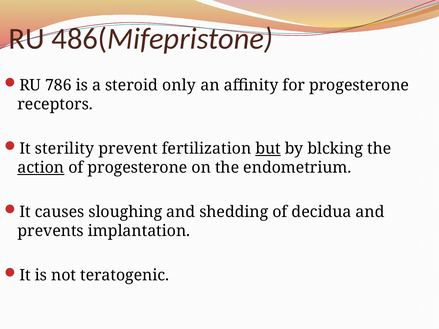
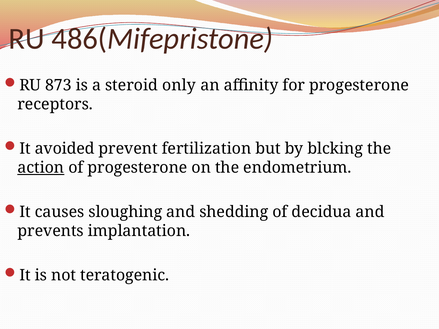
786: 786 -> 873
sterility: sterility -> avoided
but underline: present -> none
